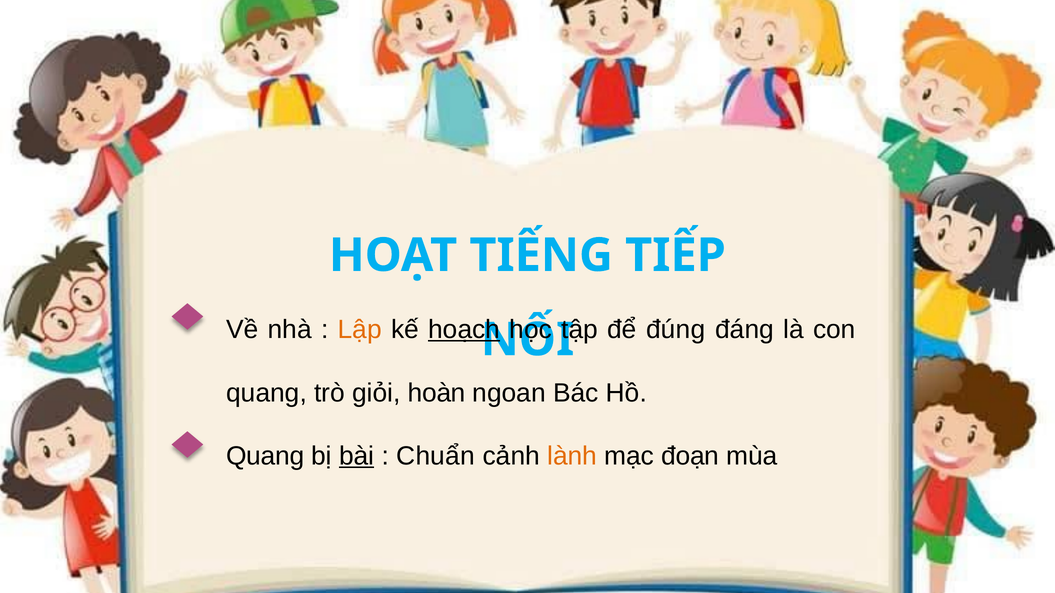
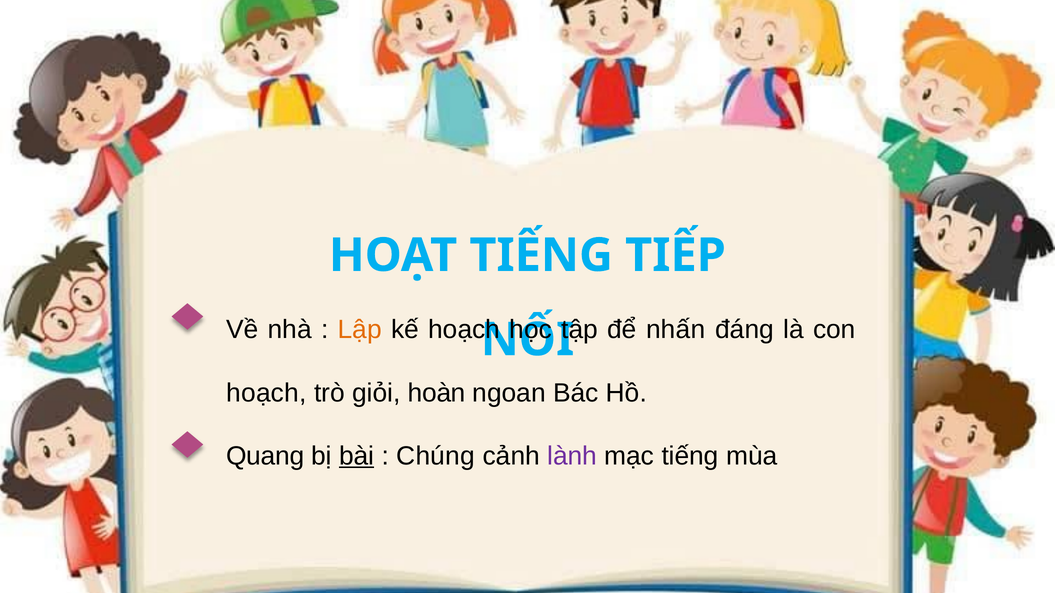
hoạch at (464, 330) underline: present -> none
đúng: đúng -> nhấn
quang at (267, 393): quang -> hoạch
Chuẩn: Chuẩn -> Chúng
lành colour: orange -> purple
mạc đoạn: đoạn -> tiếng
